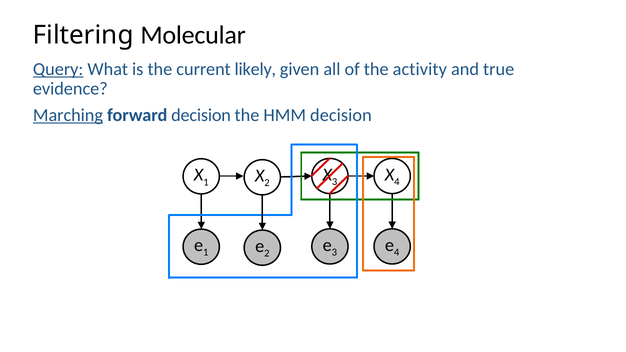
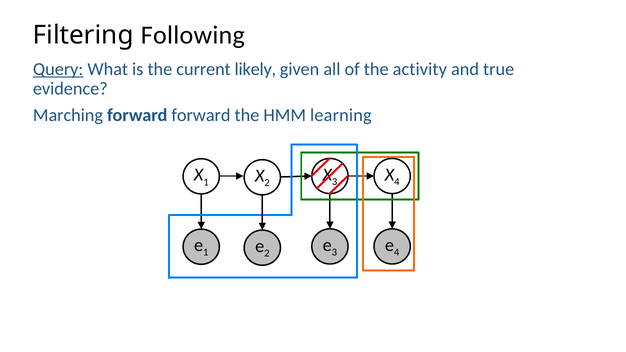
Molecular: Molecular -> Following
Marching underline: present -> none
forward decision: decision -> forward
HMM decision: decision -> learning
